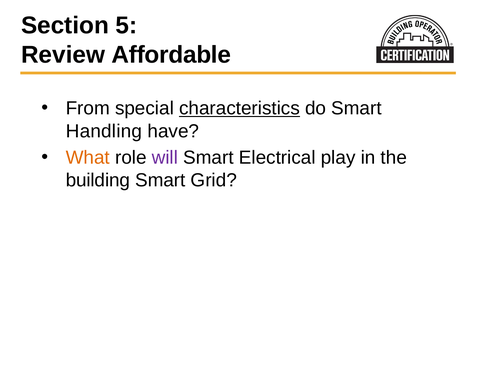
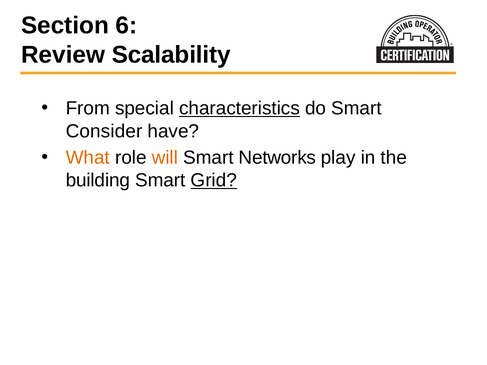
5: 5 -> 6
Affordable: Affordable -> Scalability
Handling: Handling -> Consider
will colour: purple -> orange
Electrical: Electrical -> Networks
Grid underline: none -> present
